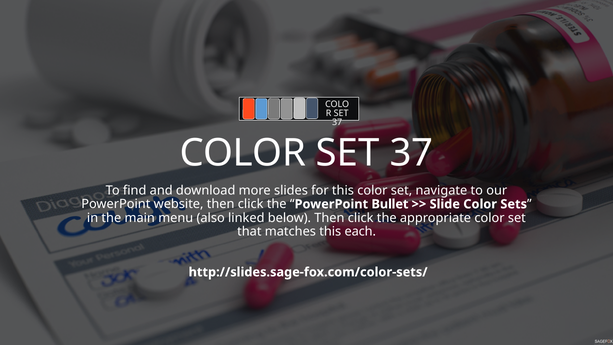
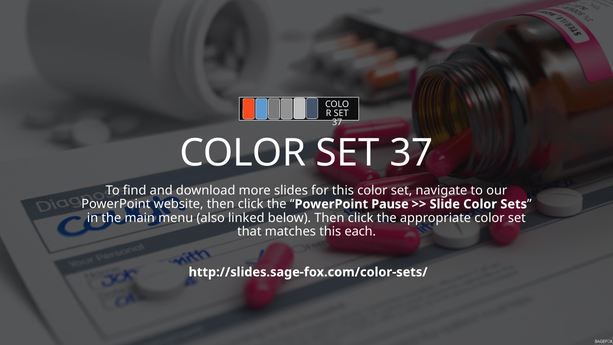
Bullet: Bullet -> Pause
